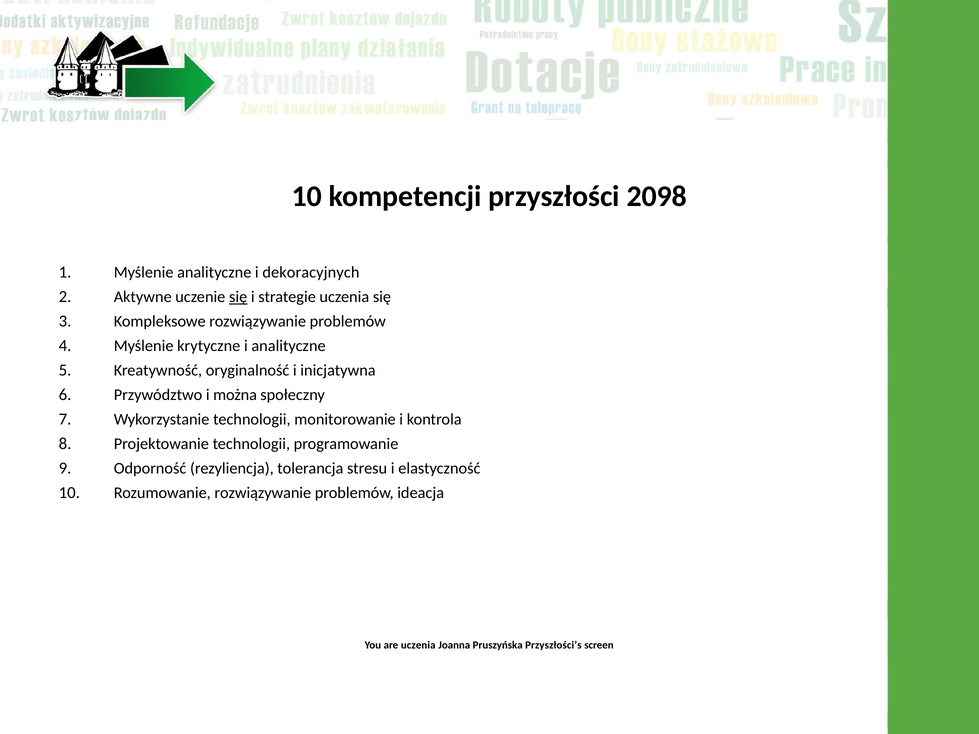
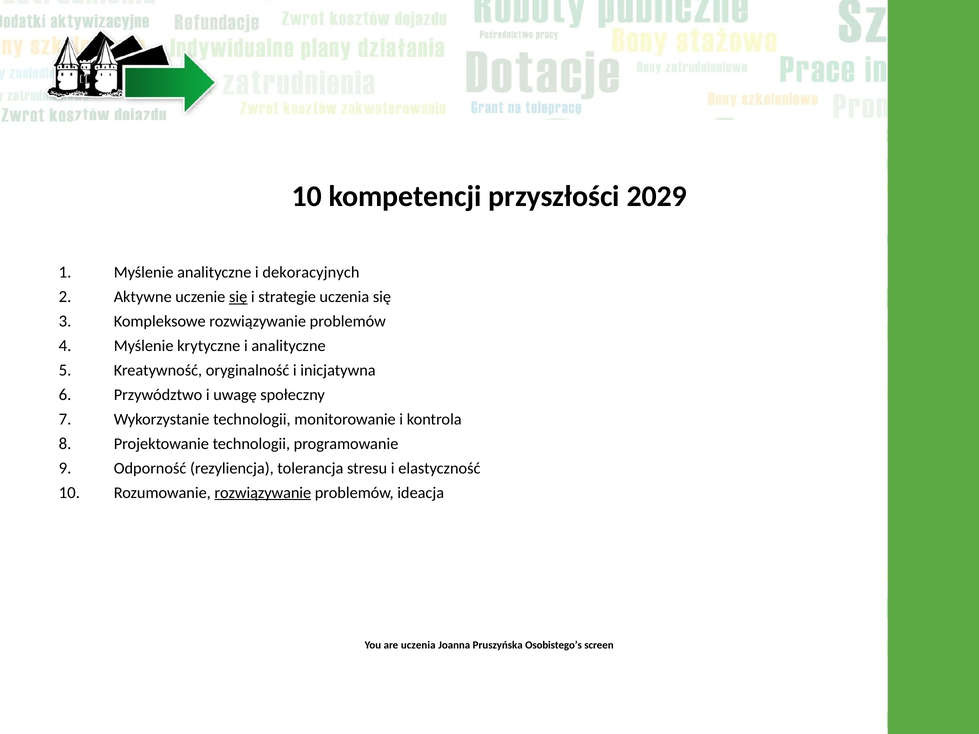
2098: 2098 -> 2029
można: można -> uwagę
rozwiązywanie at (263, 493) underline: none -> present
Przyszłości’s: Przyszłości’s -> Osobistego’s
